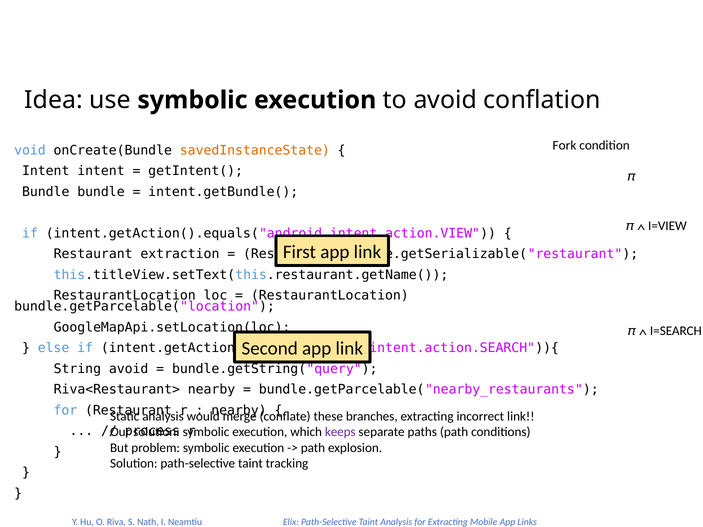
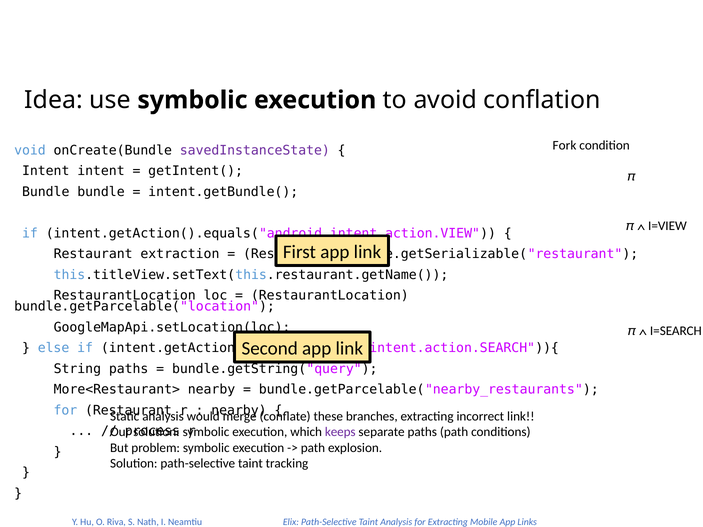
savedInstanceState colour: orange -> purple
String avoid: avoid -> paths
Riva<Restaurant>: Riva<Restaurant> -> More<Restaurant>
